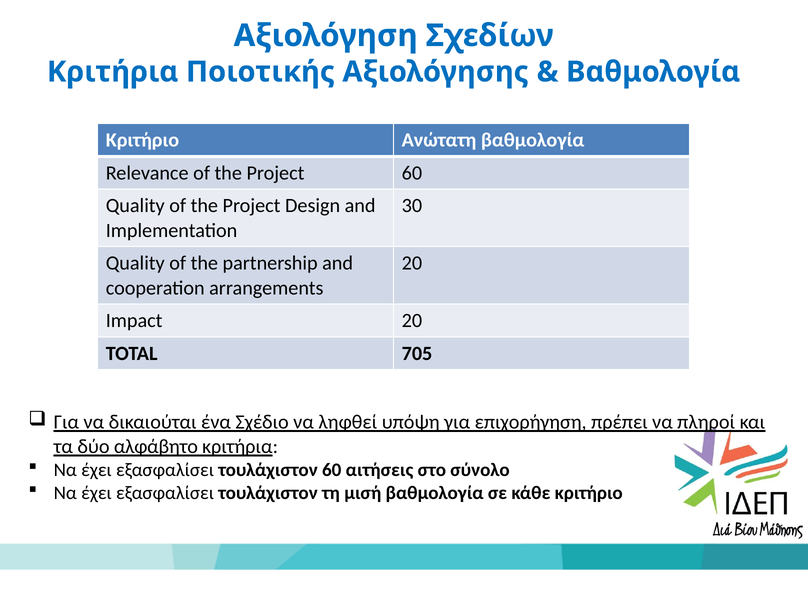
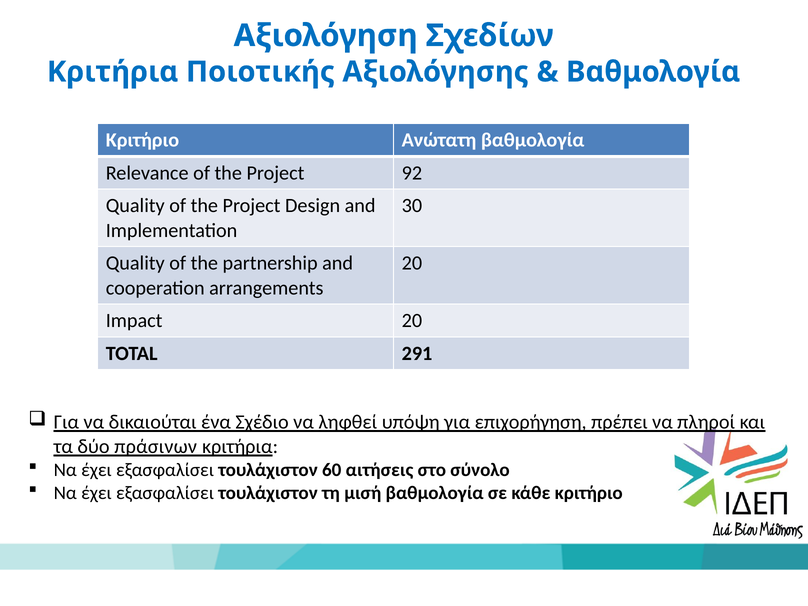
Project 60: 60 -> 92
705: 705 -> 291
αλφάβητο: αλφάβητο -> πράσινων
